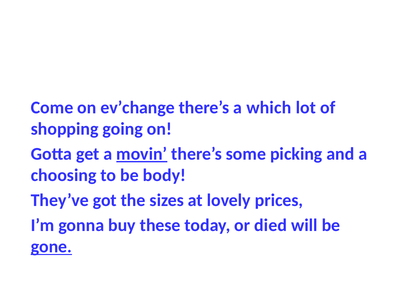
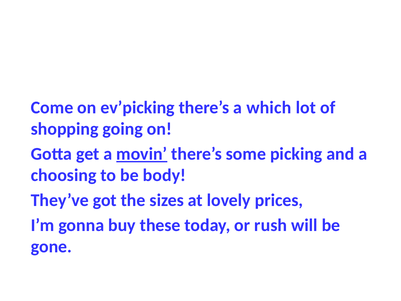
ev’change: ev’change -> ev’picking
died: died -> rush
gone underline: present -> none
